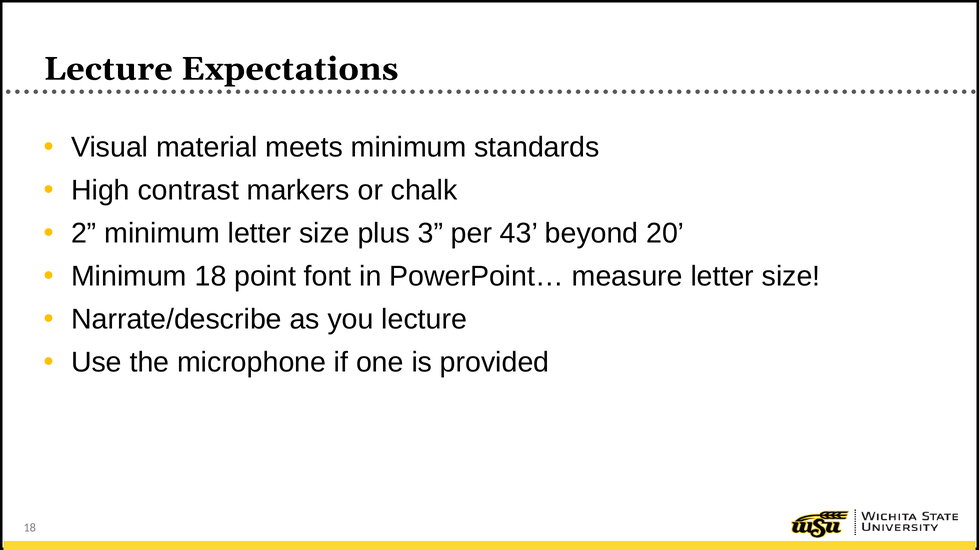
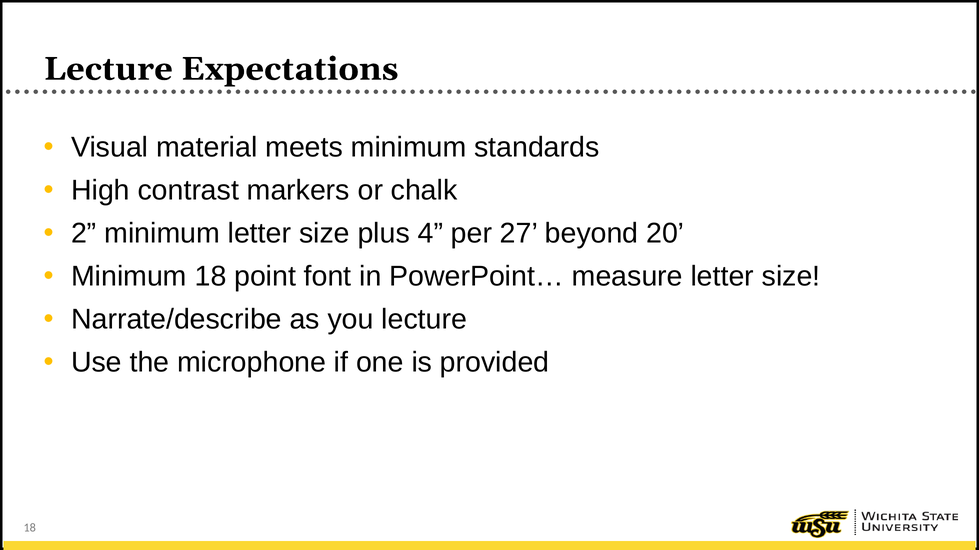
3: 3 -> 4
43: 43 -> 27
